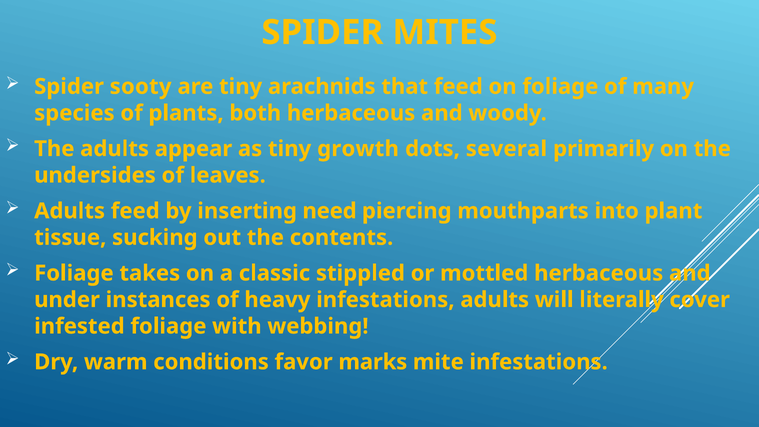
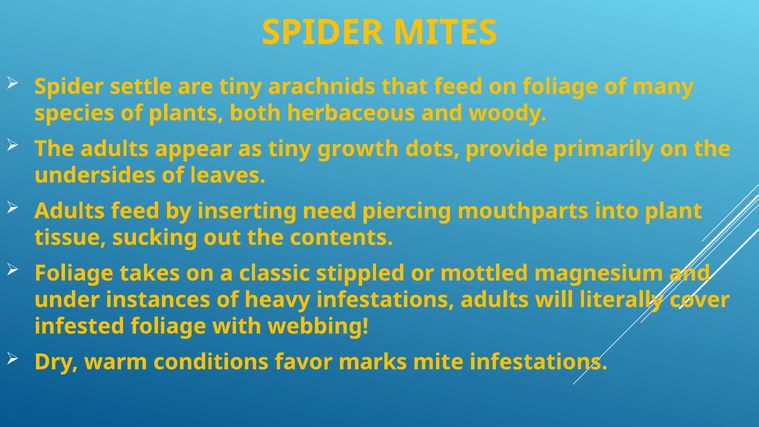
sooty: sooty -> settle
several: several -> provide
mottled herbaceous: herbaceous -> magnesium
